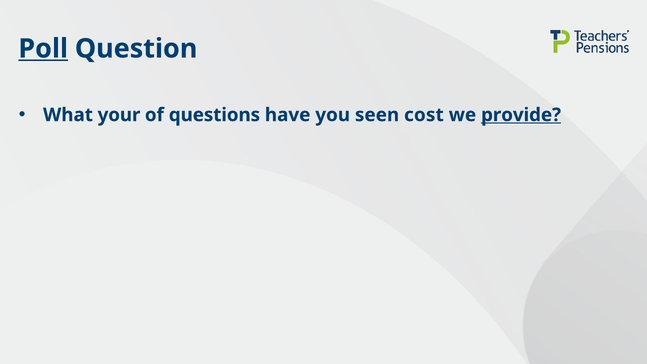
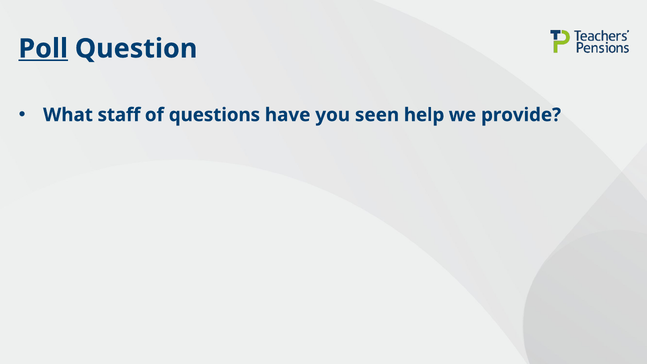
your: your -> staff
cost: cost -> help
provide underline: present -> none
